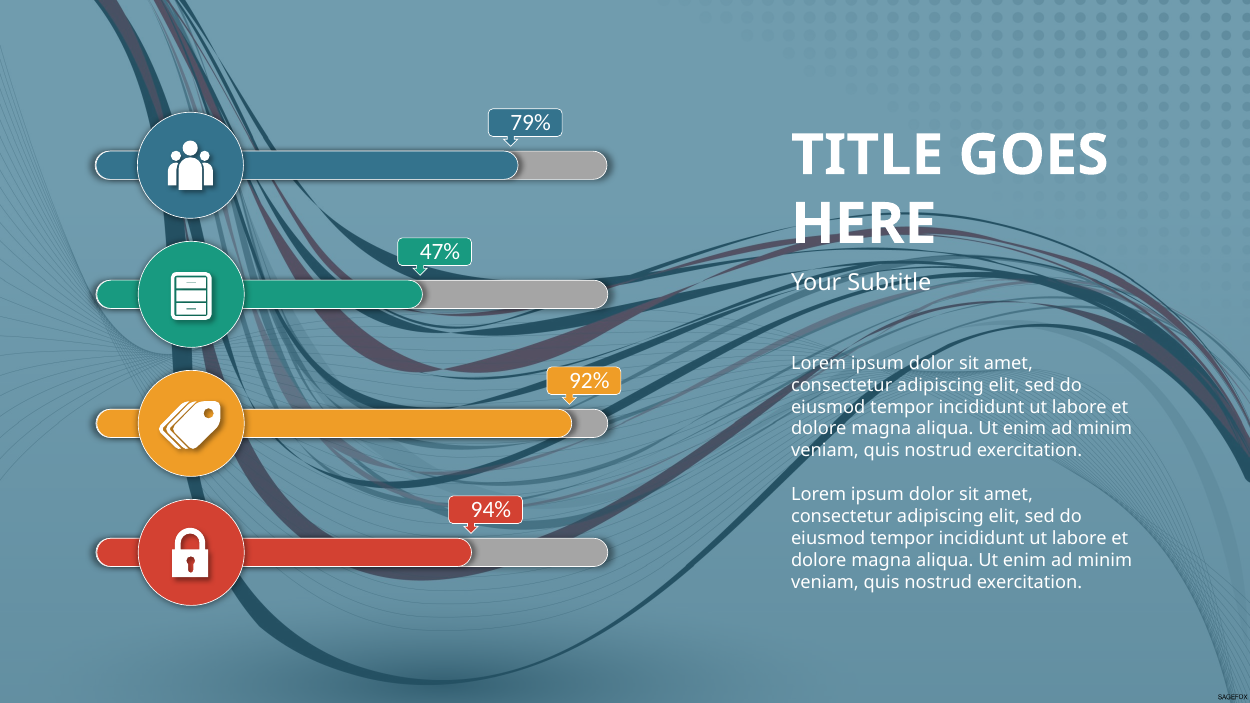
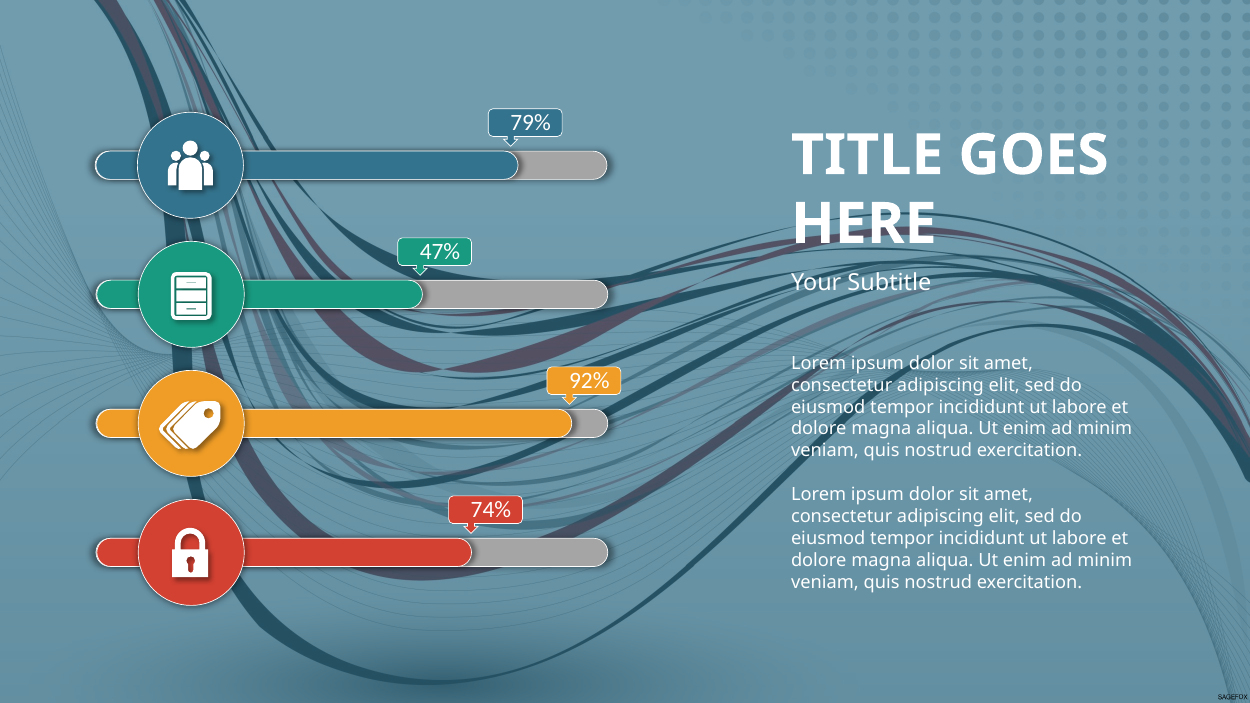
94%: 94% -> 74%
